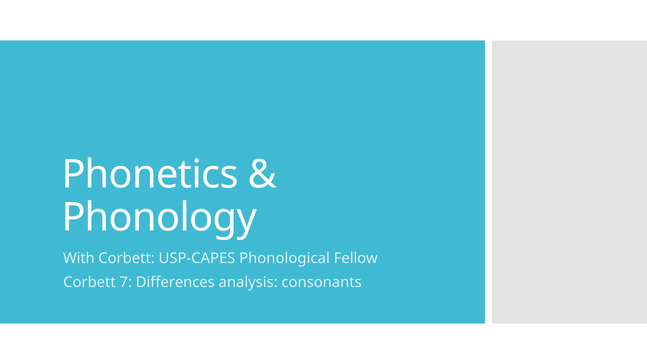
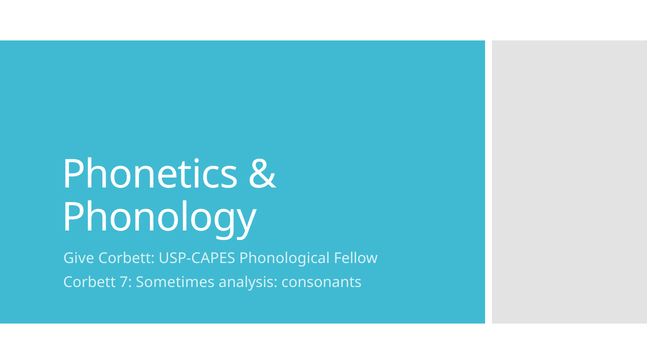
With: With -> Give
Differences: Differences -> Sometimes
